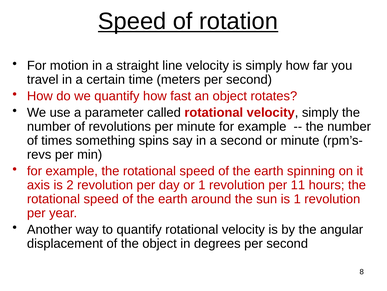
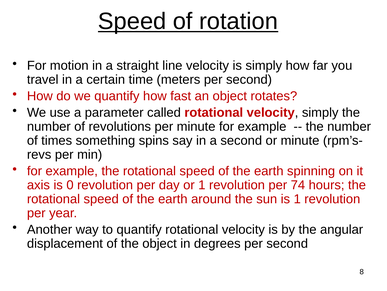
2: 2 -> 0
11: 11 -> 74
